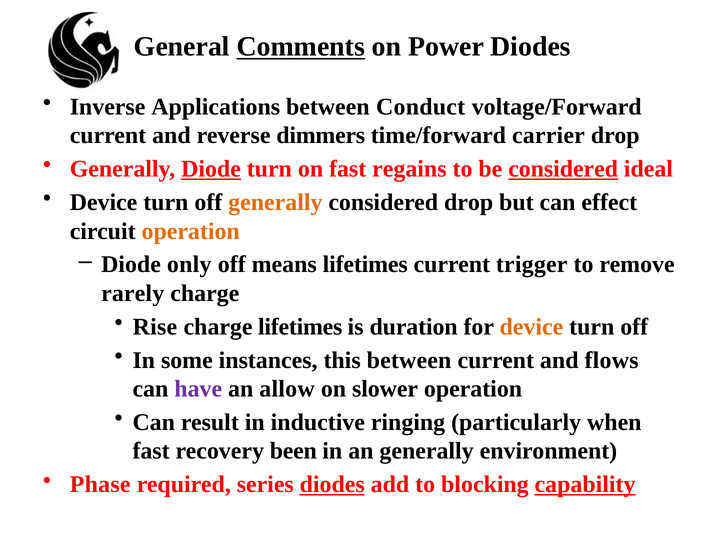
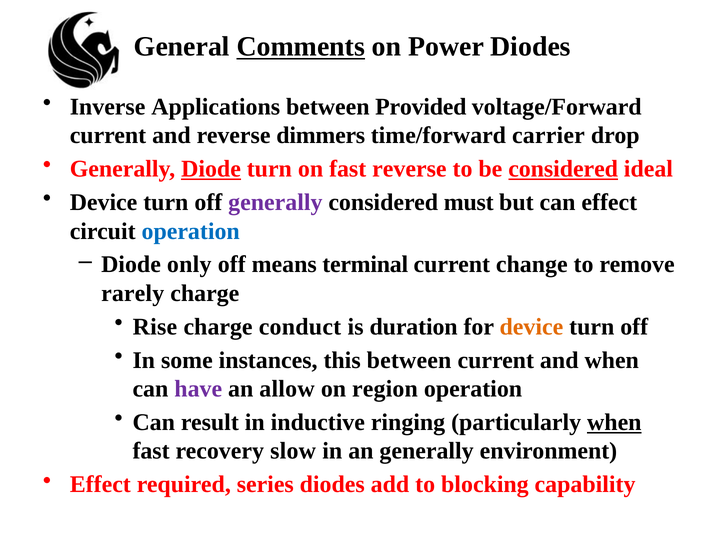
Conduct: Conduct -> Provided
fast regains: regains -> reverse
generally at (275, 202) colour: orange -> purple
considered drop: drop -> must
operation at (191, 231) colour: orange -> blue
means lifetimes: lifetimes -> terminal
trigger: trigger -> change
charge lifetimes: lifetimes -> conduct
and flows: flows -> when
slower: slower -> region
when at (614, 422) underline: none -> present
been: been -> slow
Phase at (100, 484): Phase -> Effect
diodes at (332, 484) underline: present -> none
capability underline: present -> none
